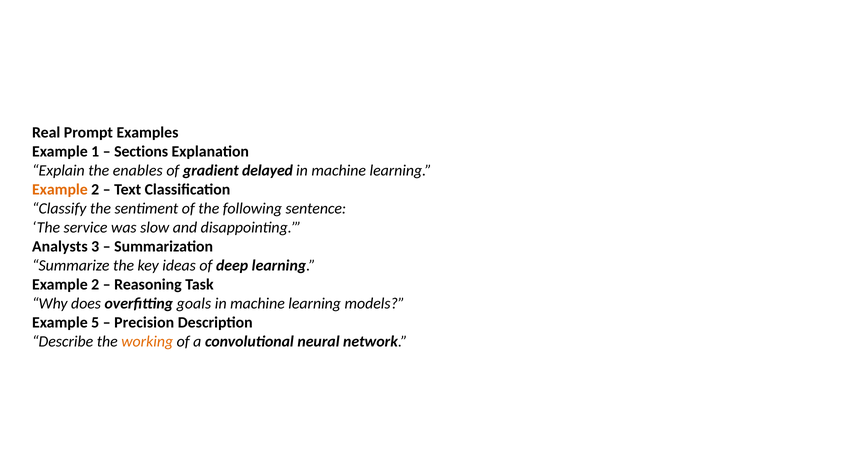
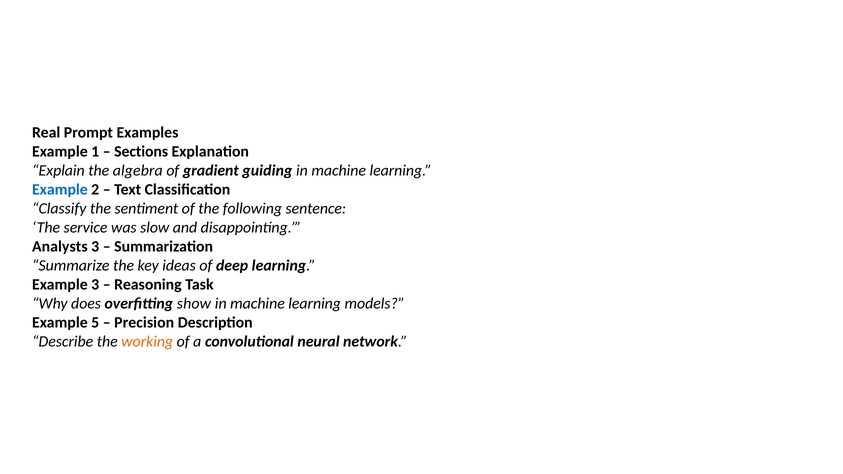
enables: enables -> algebra
delayed: delayed -> guiding
Example at (60, 190) colour: orange -> blue
2 at (95, 285): 2 -> 3
goals: goals -> show
